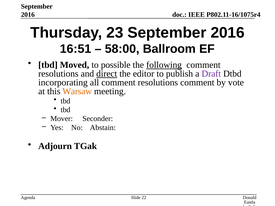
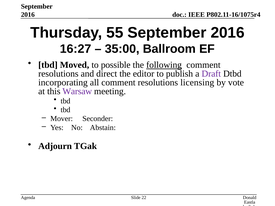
23: 23 -> 55
16:51: 16:51 -> 16:27
58:00: 58:00 -> 35:00
direct underline: present -> none
resolutions comment: comment -> licensing
Warsaw colour: orange -> purple
